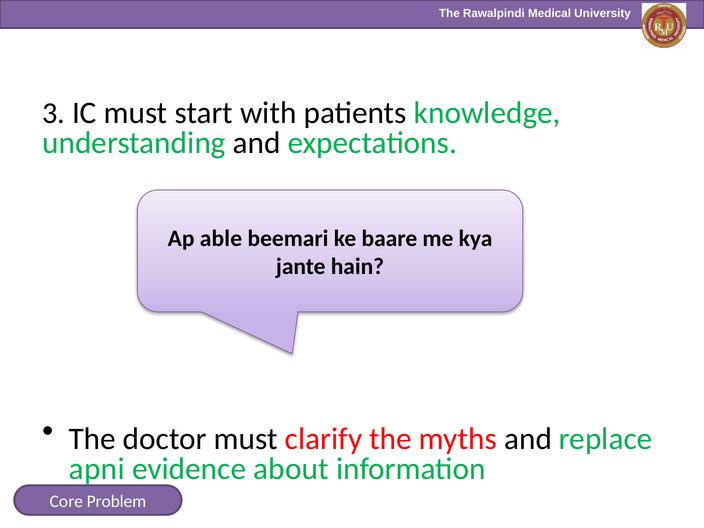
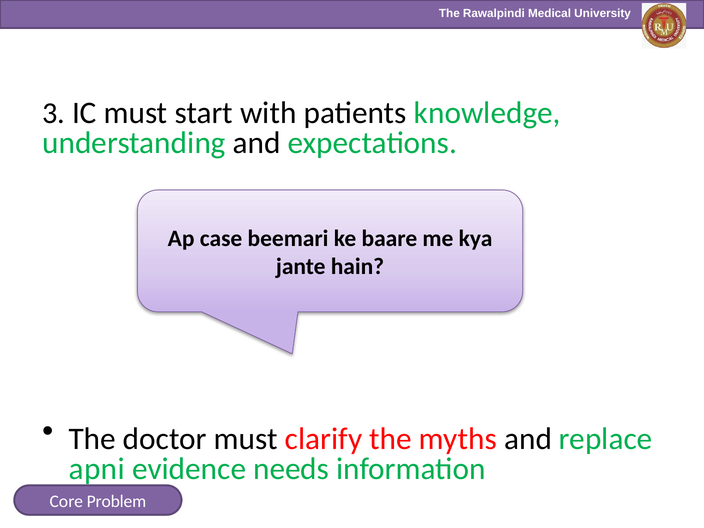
able: able -> case
about: about -> needs
